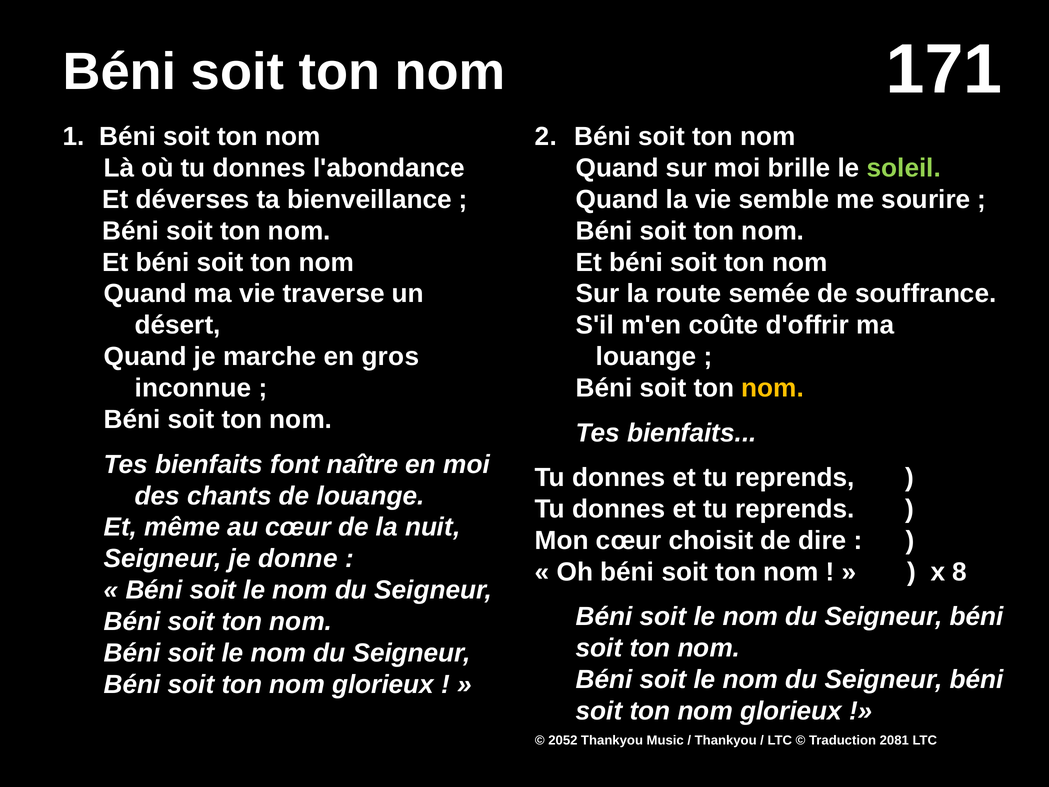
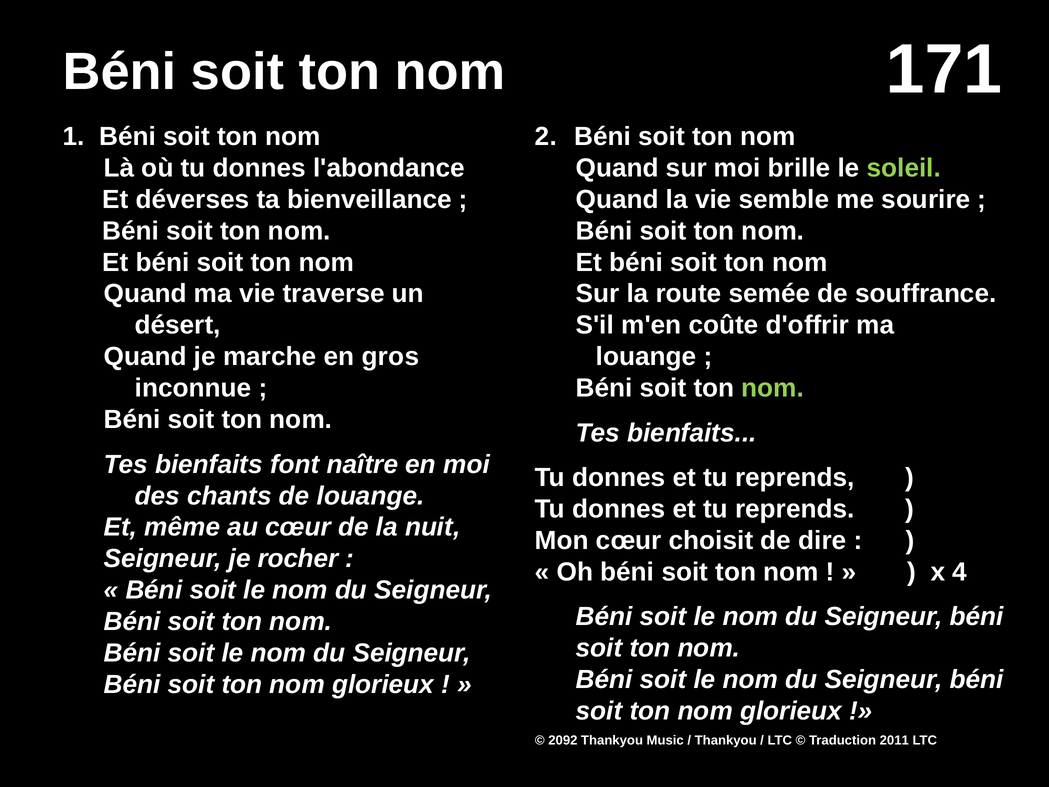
nom at (773, 388) colour: yellow -> light green
donne: donne -> rocher
8: 8 -> 4
2052: 2052 -> 2092
2081: 2081 -> 2011
